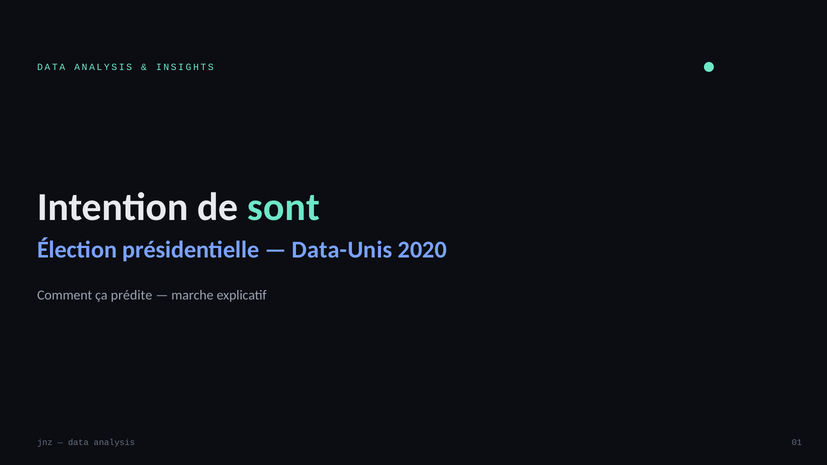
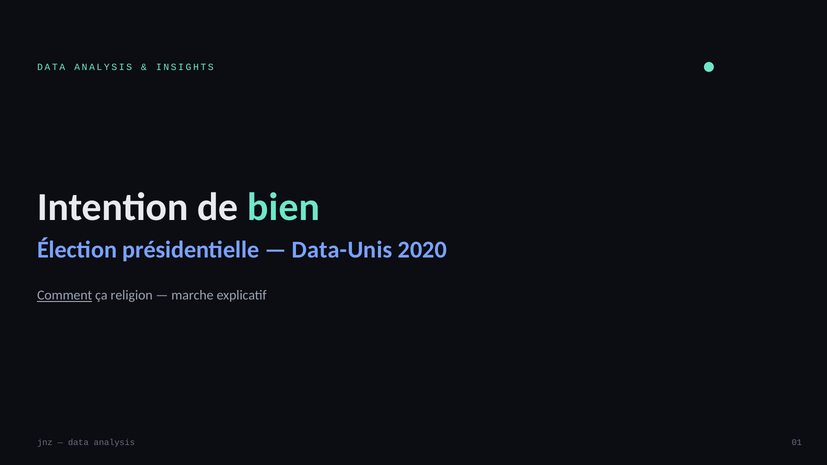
sont: sont -> bien
Comment underline: none -> present
prédite: prédite -> religion
